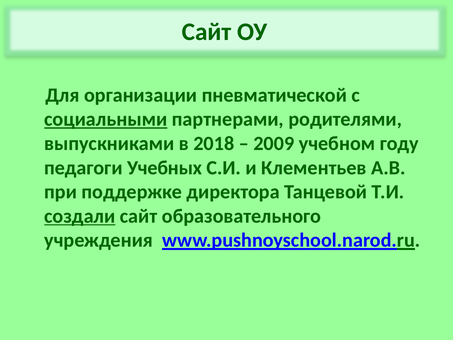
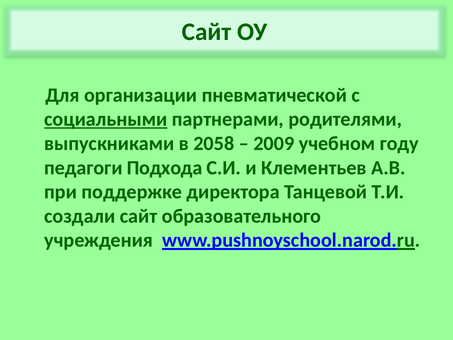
2018: 2018 -> 2058
Учебных: Учебных -> Подхода
создали underline: present -> none
